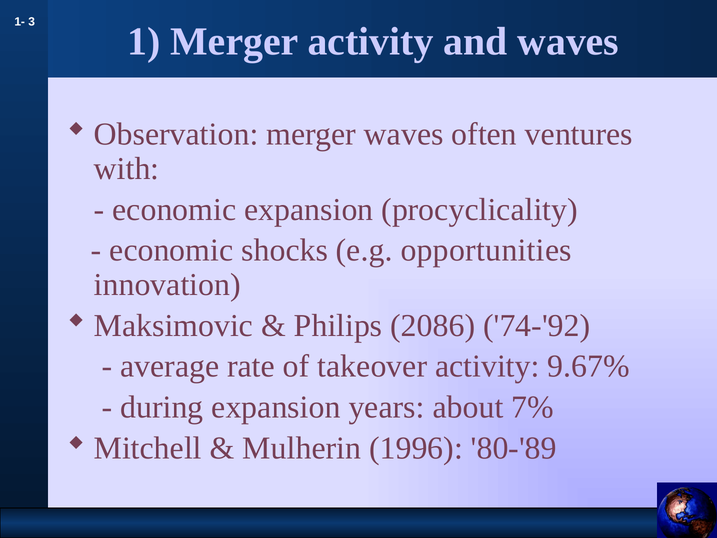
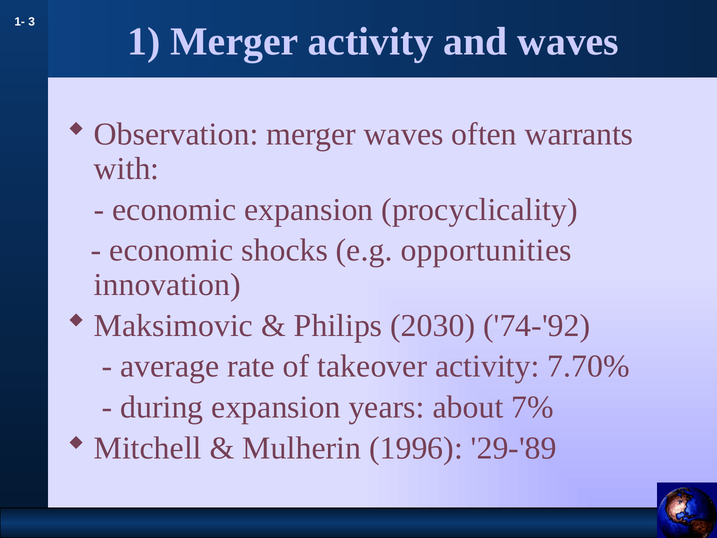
ventures: ventures -> warrants
2086: 2086 -> 2030
9.67%: 9.67% -> 7.70%
80-'89: 80-'89 -> 29-'89
